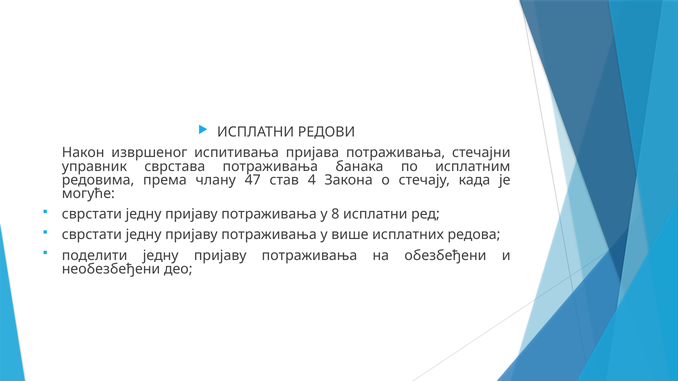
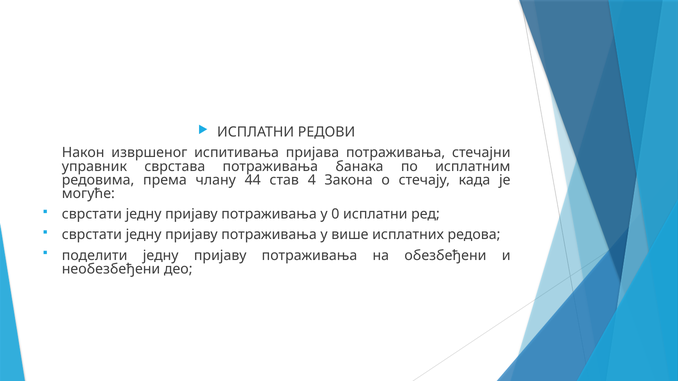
47: 47 -> 44
8: 8 -> 0
